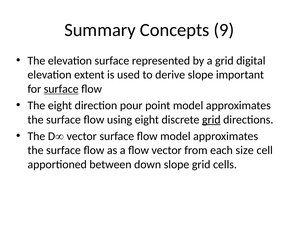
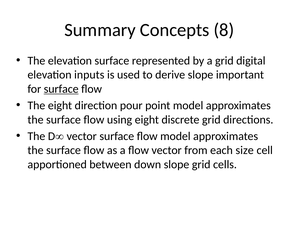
9: 9 -> 8
extent: extent -> inputs
grid at (211, 119) underline: present -> none
